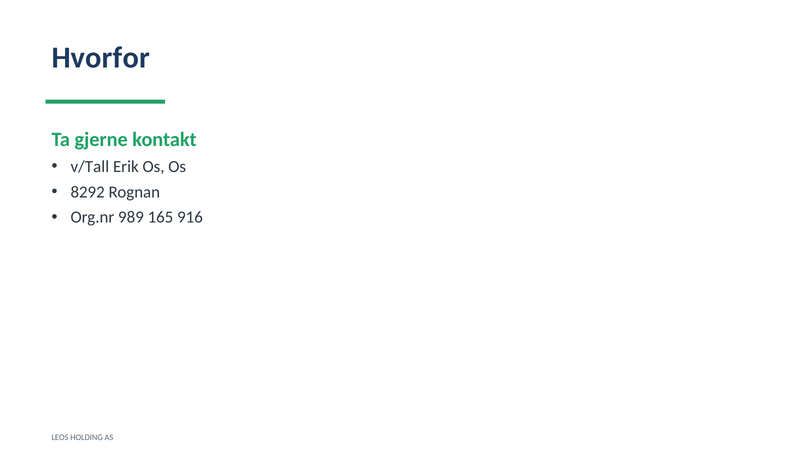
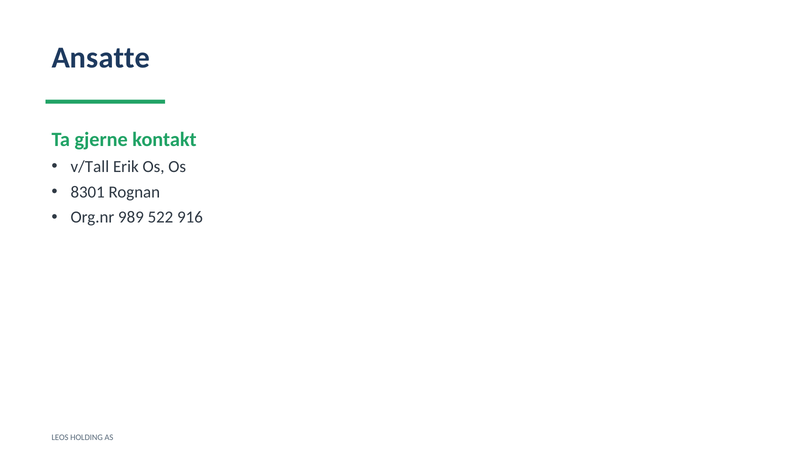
Hvorfor: Hvorfor -> Ansatte
8292: 8292 -> 8301
165: 165 -> 522
